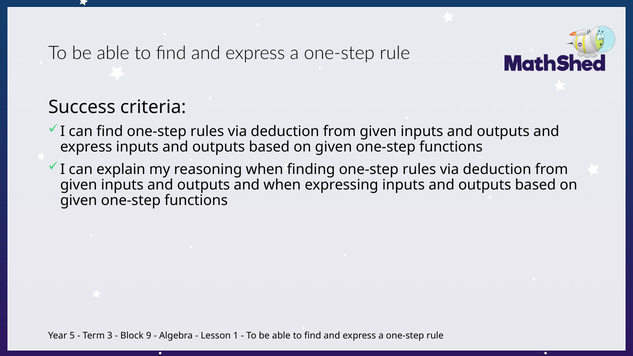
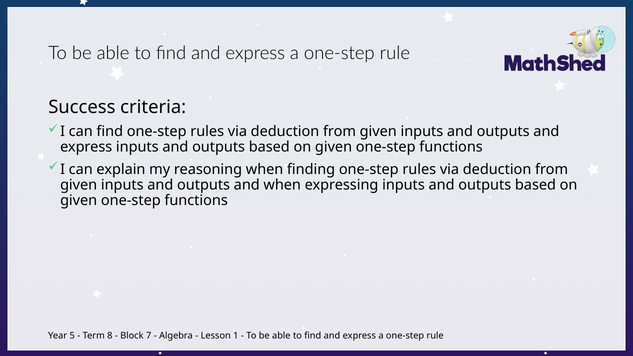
3: 3 -> 8
9: 9 -> 7
